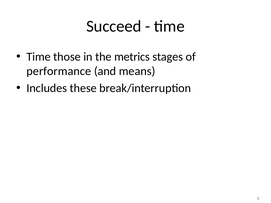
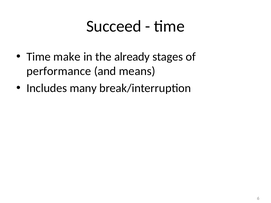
those: those -> make
metrics: metrics -> already
these: these -> many
